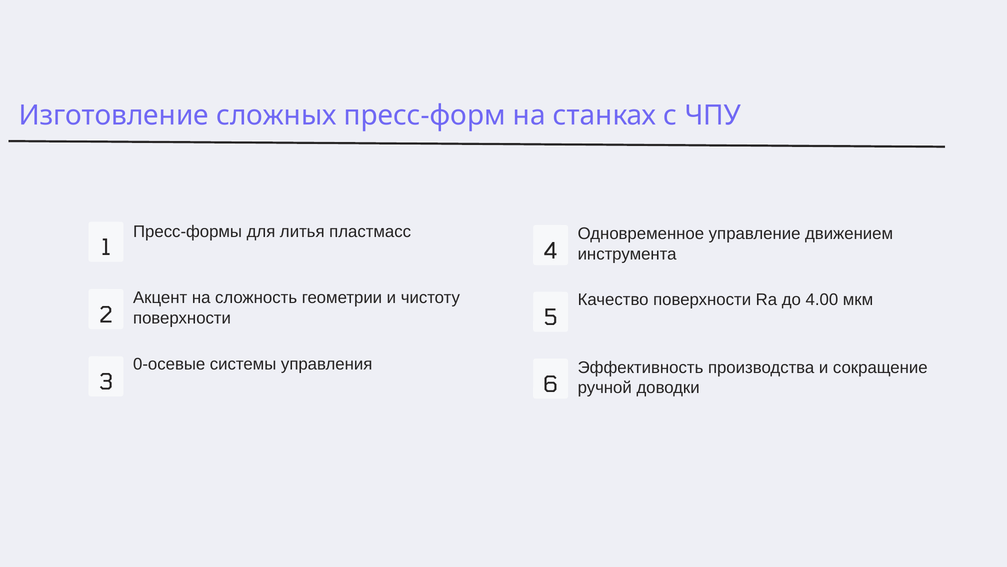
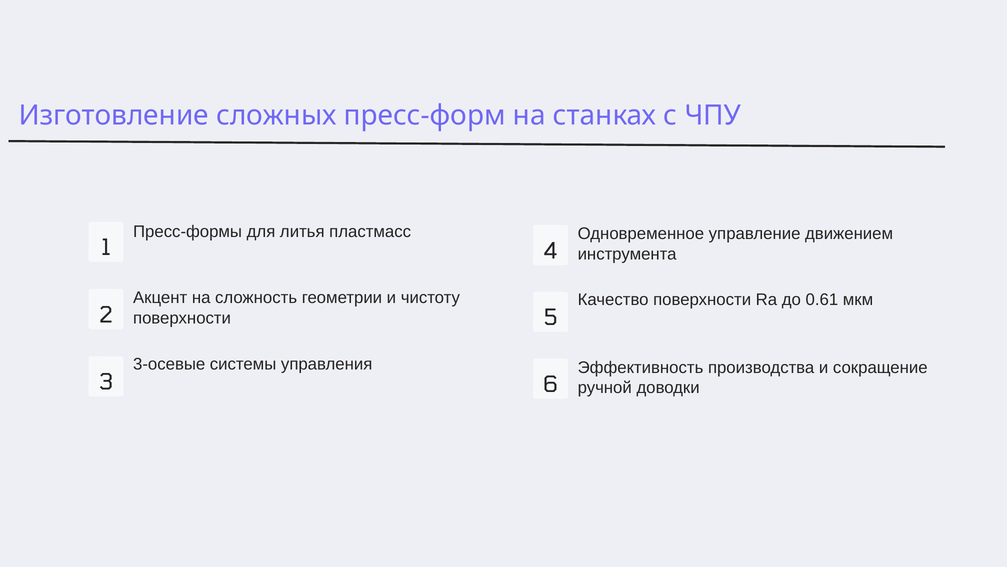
4.00: 4.00 -> 0.61
0-осевые: 0-осевые -> 3-осевые
